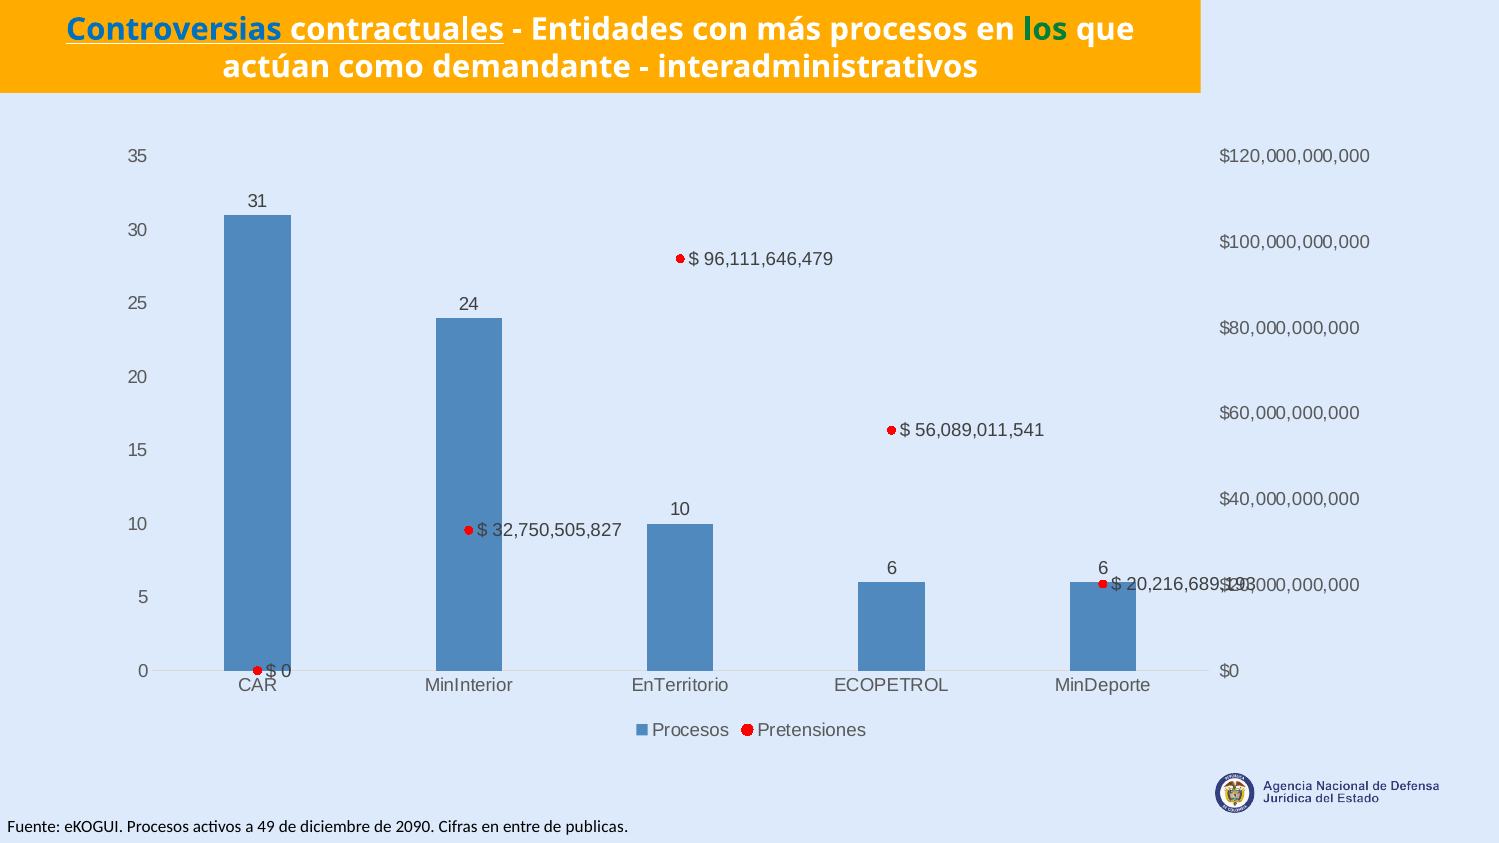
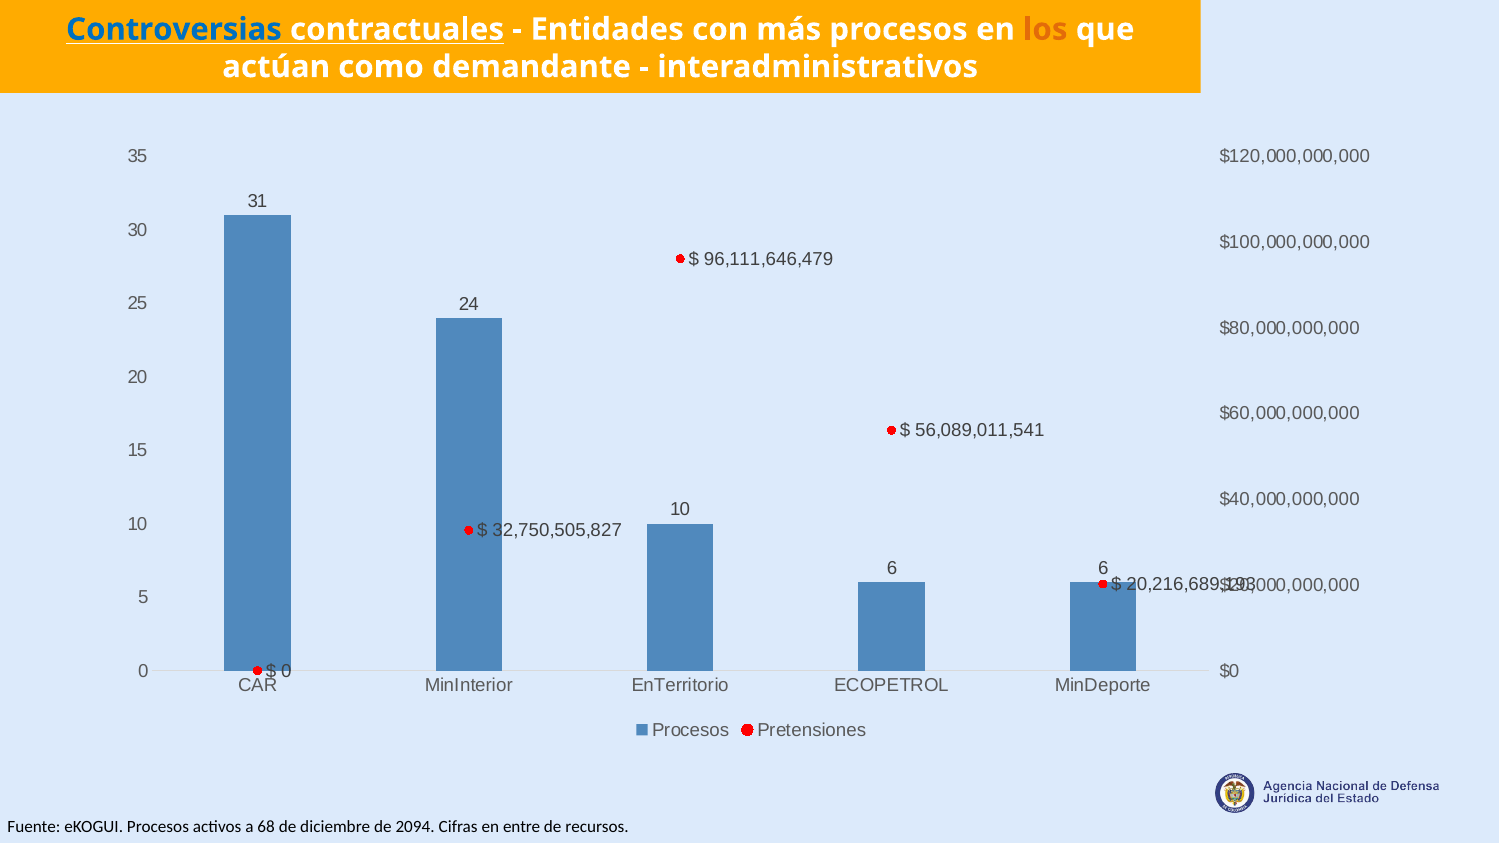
los colour: green -> orange
49: 49 -> 68
2090: 2090 -> 2094
publicas: publicas -> recursos
